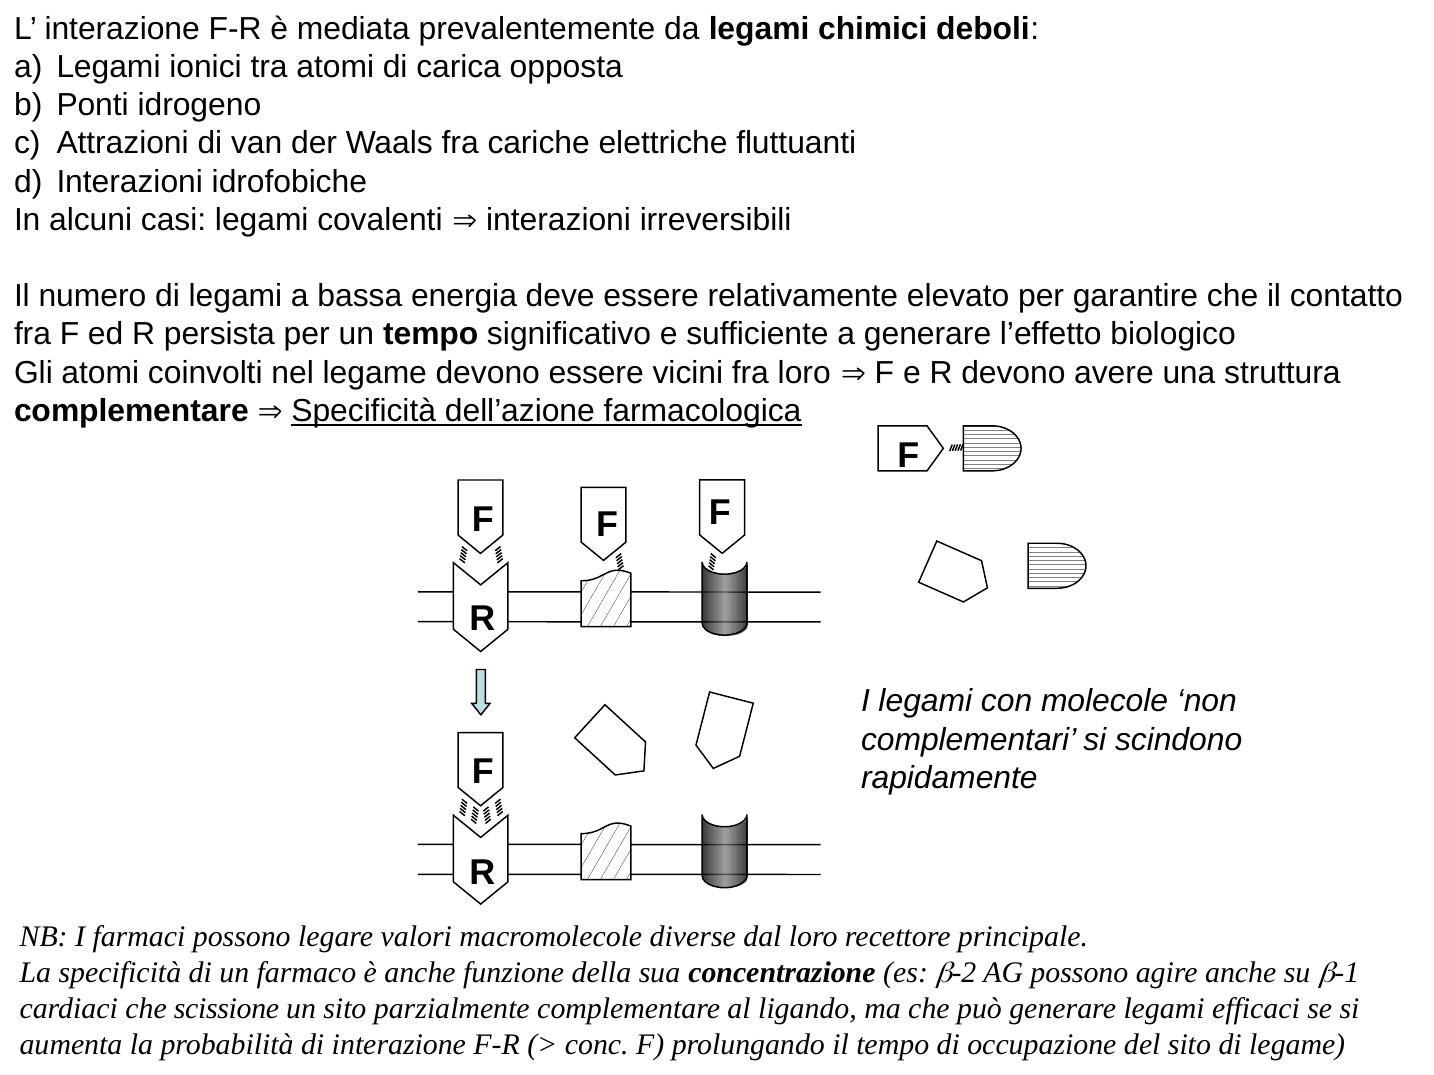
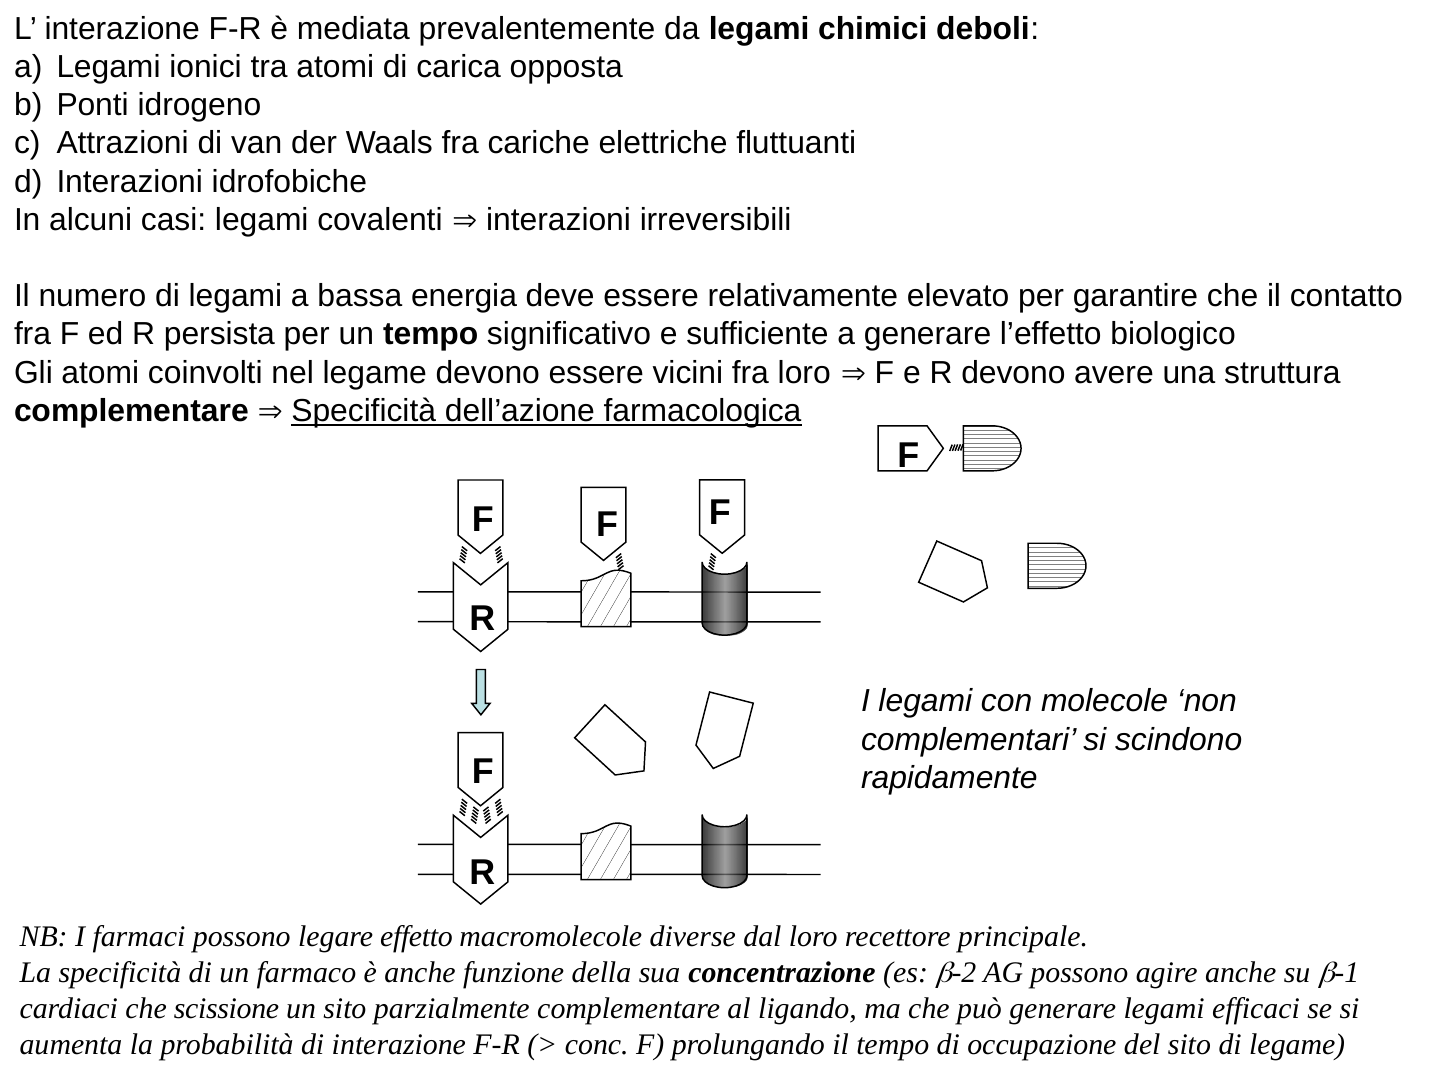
valori: valori -> effetto
